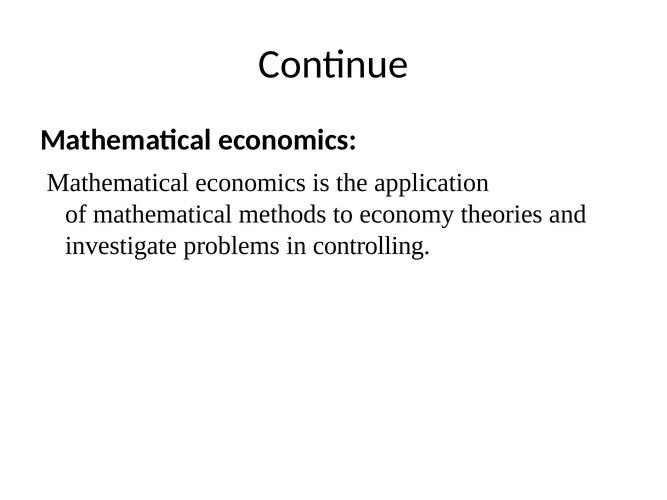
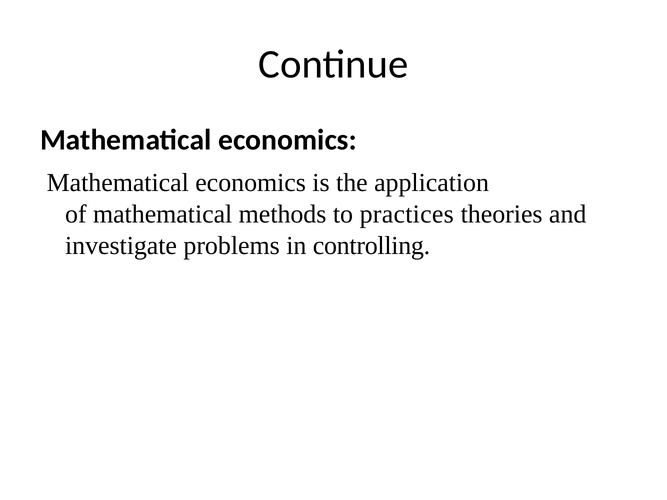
economy: economy -> practices
